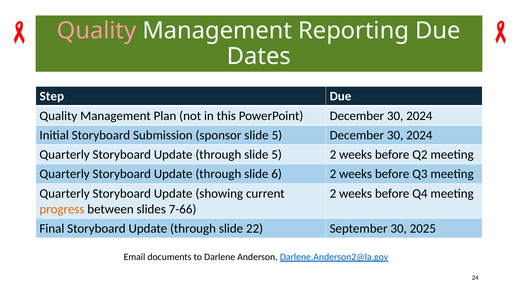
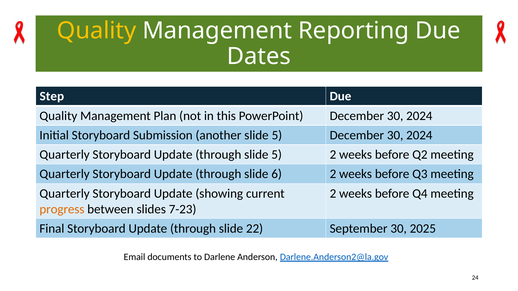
Quality at (97, 31) colour: pink -> yellow
sponsor: sponsor -> another
7-66: 7-66 -> 7-23
